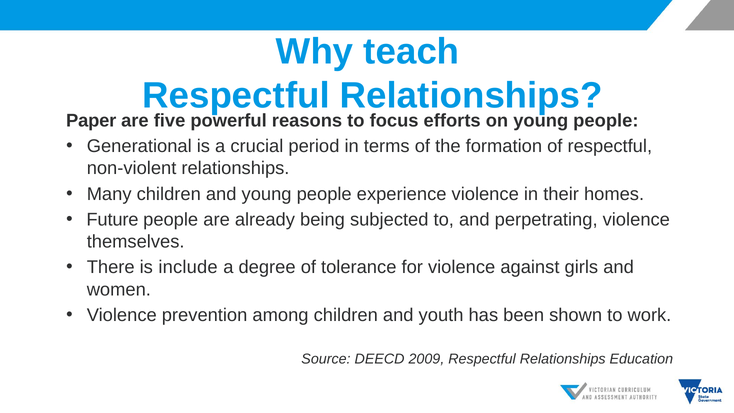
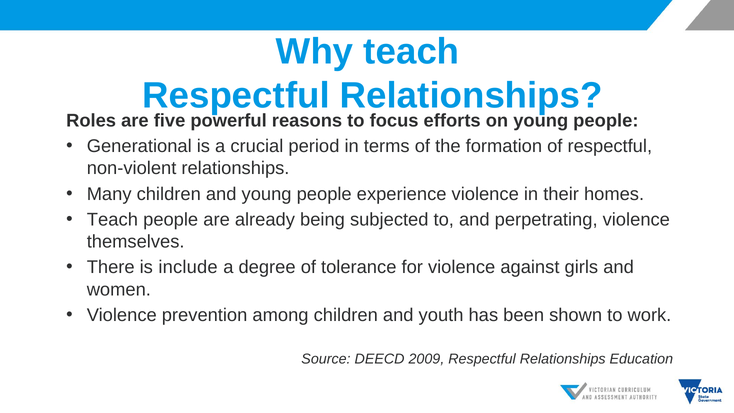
Paper: Paper -> Roles
Future at (113, 220): Future -> Teach
